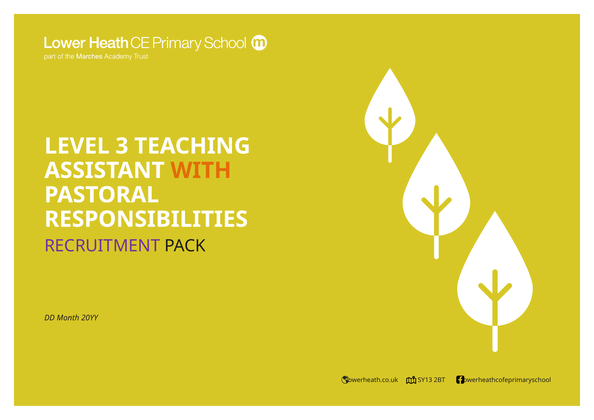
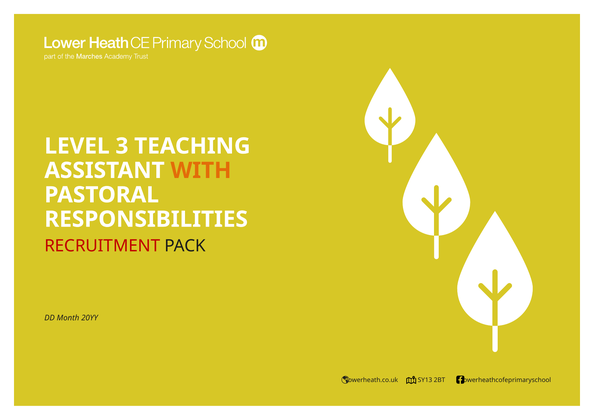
RECRUITMENT colour: purple -> red
